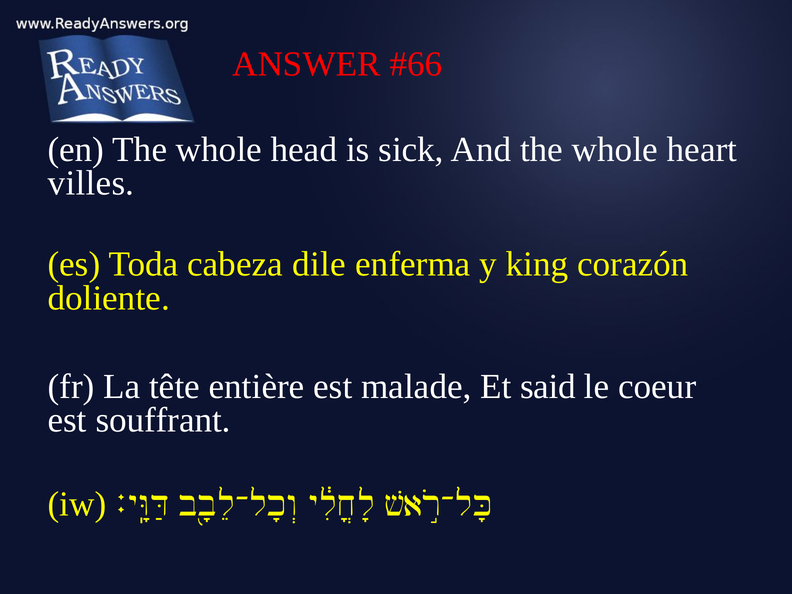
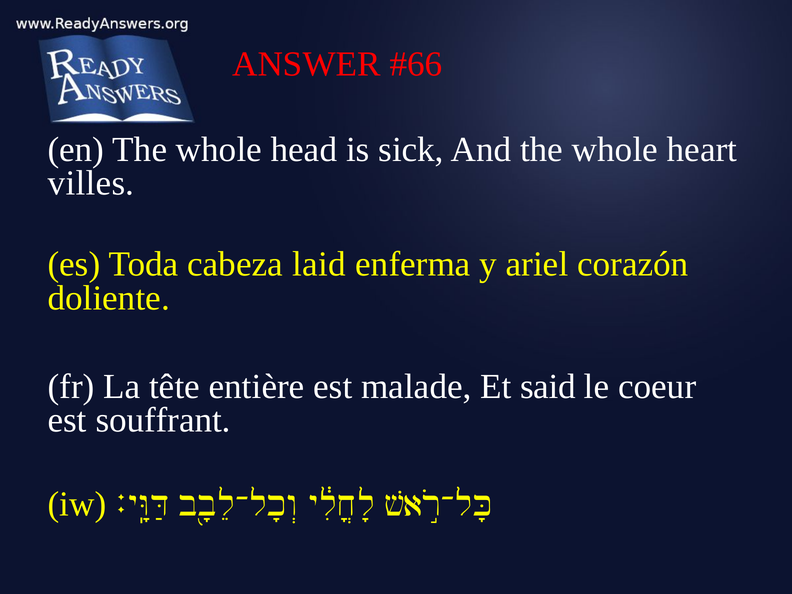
dile: dile -> laid
king: king -> ariel
